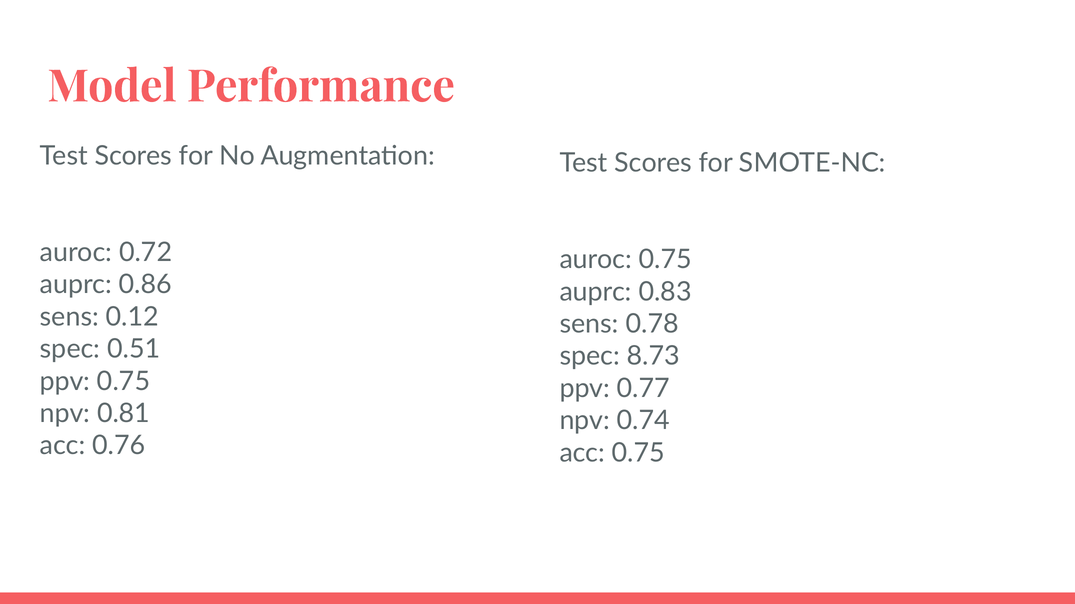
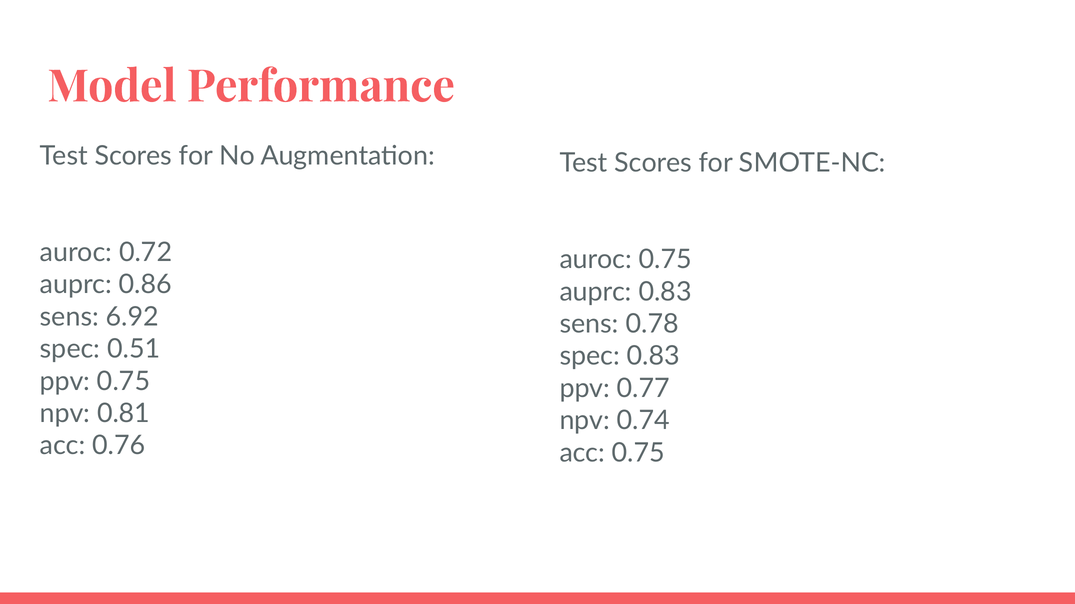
0.12: 0.12 -> 6.92
spec 8.73: 8.73 -> 0.83
